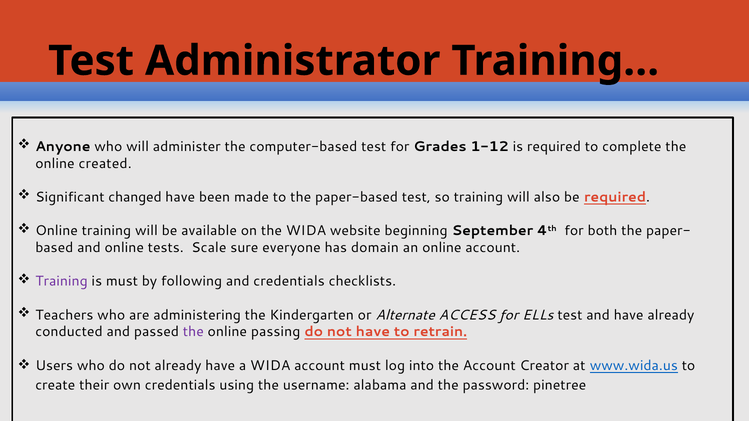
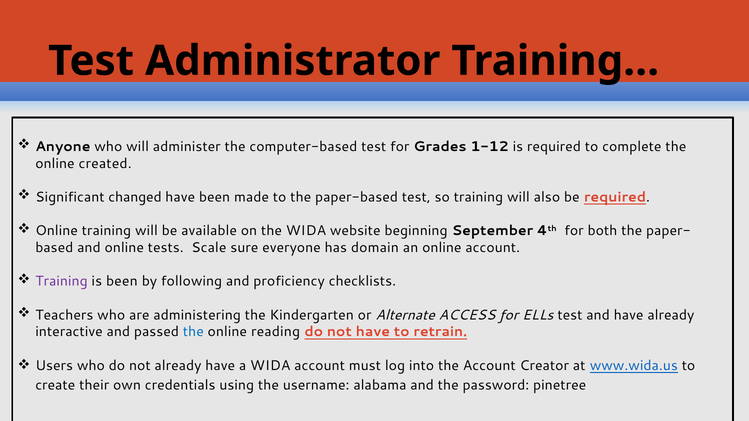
is must: must -> been
and credentials: credentials -> proficiency
conducted: conducted -> interactive
the at (193, 332) colour: purple -> blue
passing: passing -> reading
